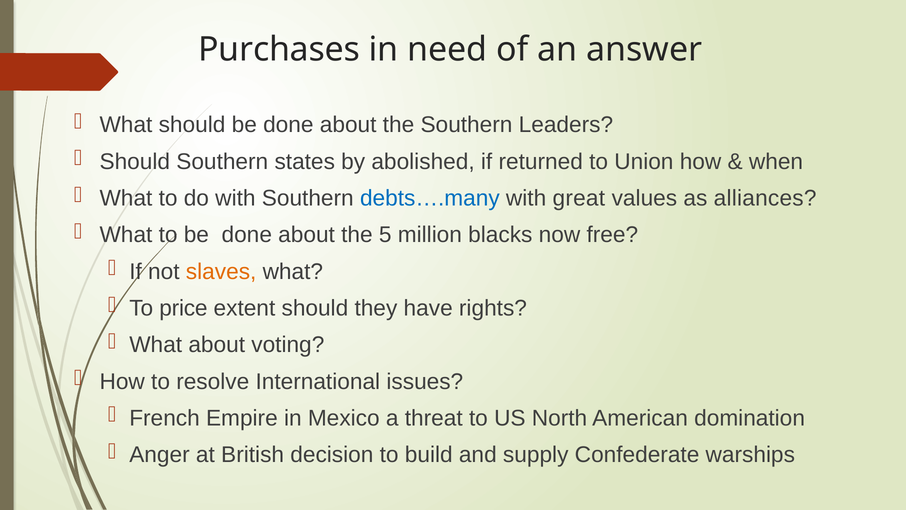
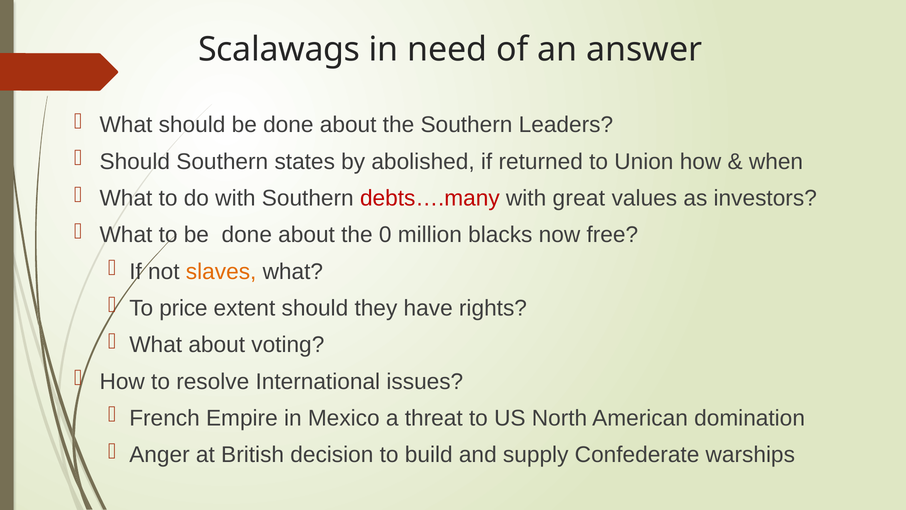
Purchases: Purchases -> Scalawags
debts….many colour: blue -> red
alliances: alliances -> investors
5: 5 -> 0
